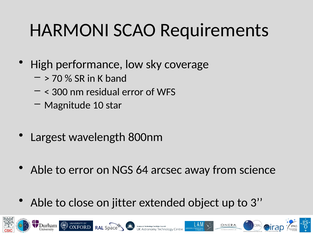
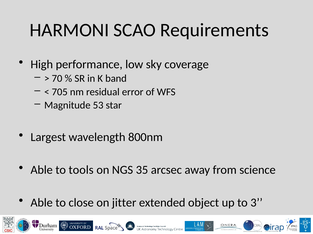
300: 300 -> 705
10: 10 -> 53
to error: error -> tools
64: 64 -> 35
